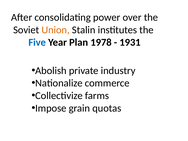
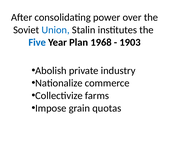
Union colour: orange -> blue
1978: 1978 -> 1968
1931: 1931 -> 1903
